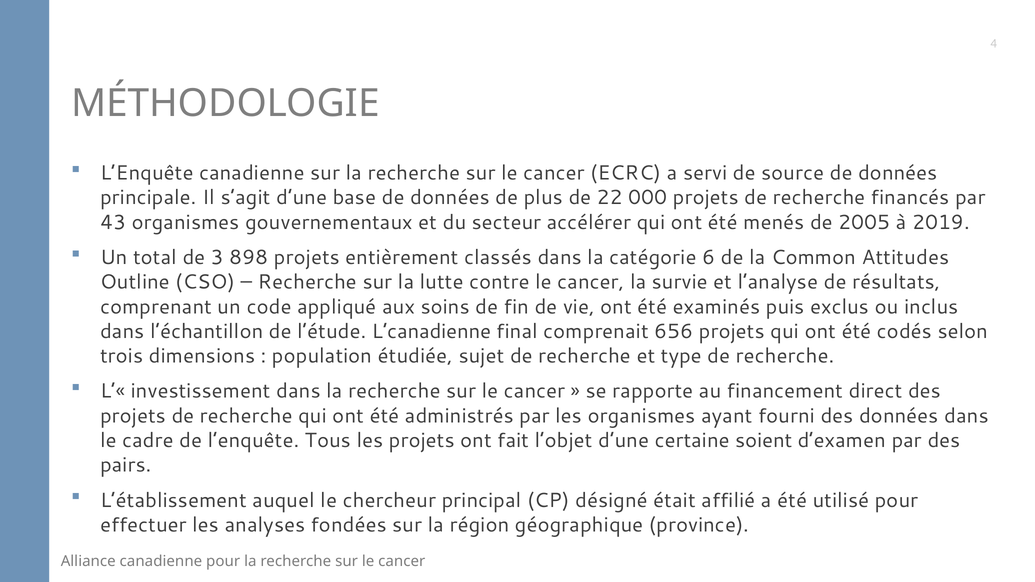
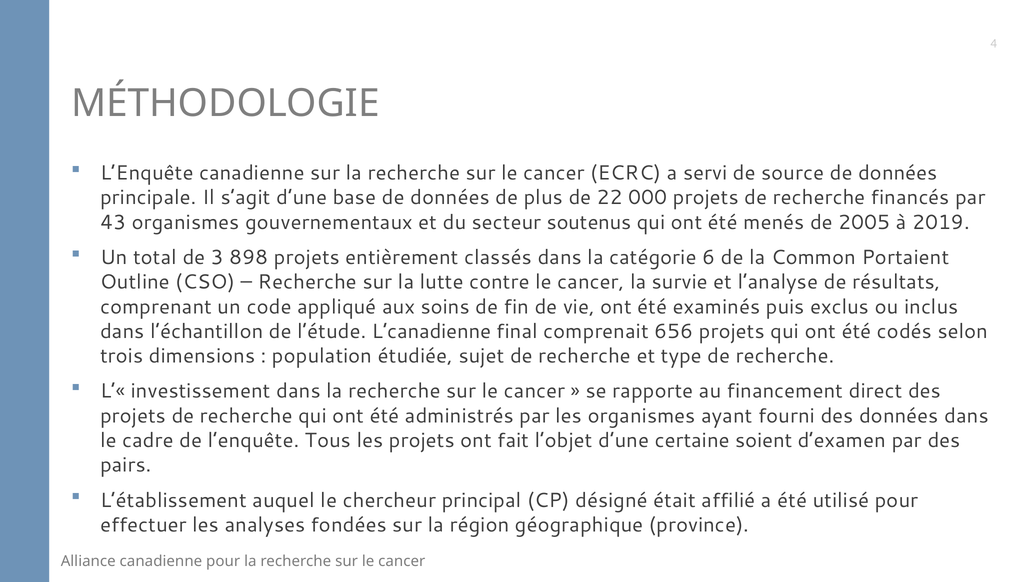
accélérer: accélérer -> soutenus
Attitudes: Attitudes -> Portaient
